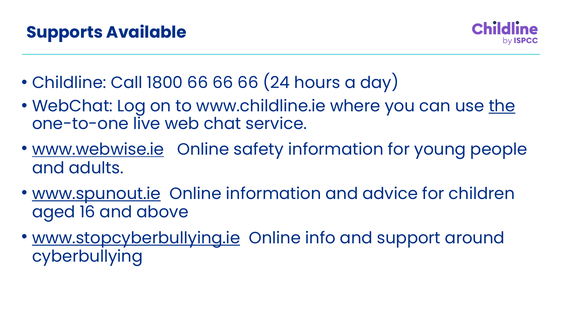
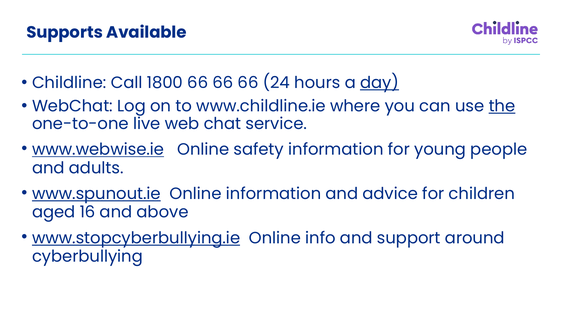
day underline: none -> present
